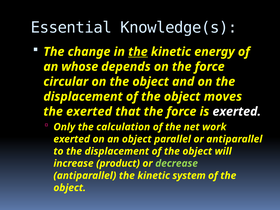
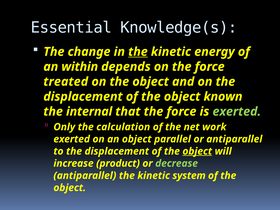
whose: whose -> within
circular: circular -> treated
moves: moves -> known
the exerted: exerted -> internal
exerted at (237, 112) colour: white -> light green
object at (197, 151) underline: none -> present
